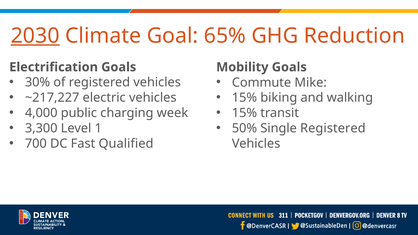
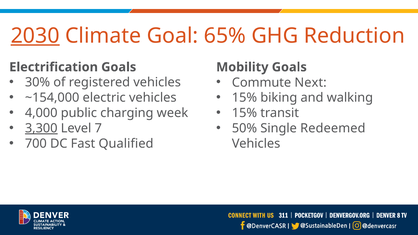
Mike: Mike -> Next
~217,227: ~217,227 -> ~154,000
3,300 underline: none -> present
1: 1 -> 7
Single Registered: Registered -> Redeemed
